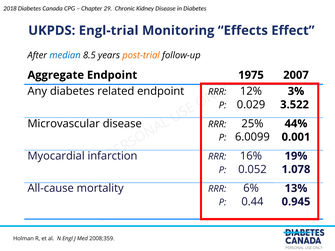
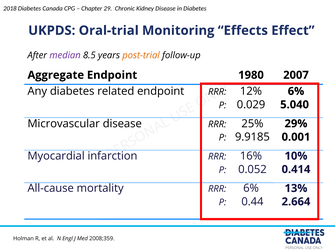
Engl-trial: Engl-trial -> Oral-trial
median colour: blue -> purple
1975: 1975 -> 1980
12% 3%: 3% -> 6%
3.522: 3.522 -> 5.040
44%: 44% -> 29%
6.0099: 6.0099 -> 9.9185
19%: 19% -> 10%
1.078: 1.078 -> 0.414
0.945: 0.945 -> 2.664
